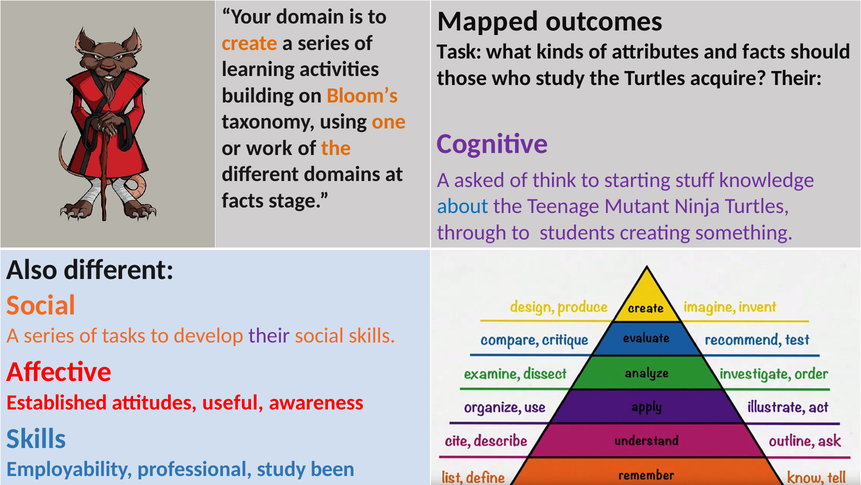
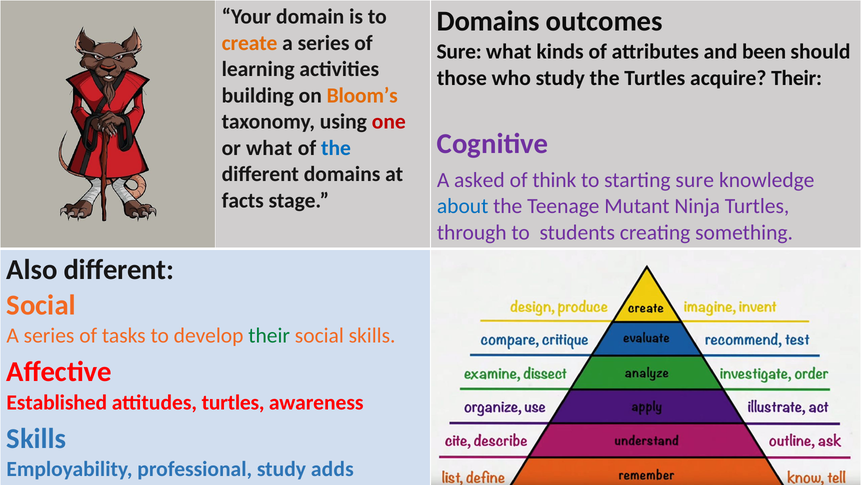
Mapped at (488, 21): Mapped -> Domains
Task at (459, 52): Task -> Sure
and facts: facts -> been
one colour: orange -> red
or work: work -> what
the at (336, 148) colour: orange -> blue
starting stuff: stuff -> sure
their at (269, 335) colour: purple -> green
attitudes useful: useful -> turtles
been: been -> adds
